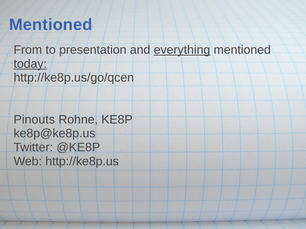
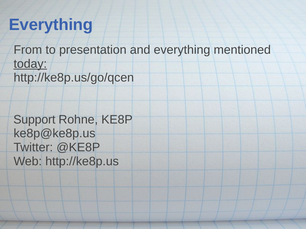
Mentioned at (51, 25): Mentioned -> Everything
everything at (182, 50) underline: present -> none
Pinouts: Pinouts -> Support
